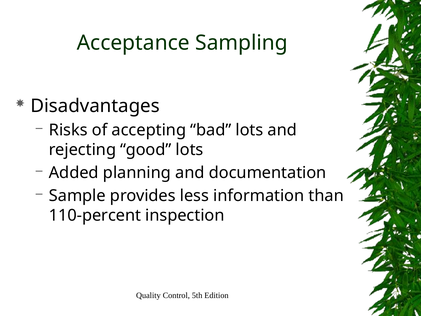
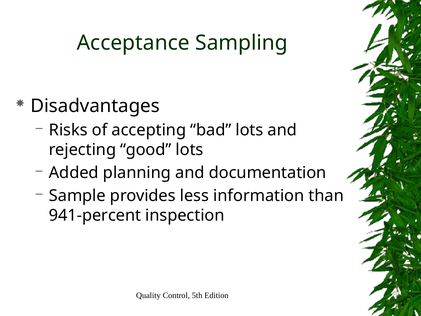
110-percent: 110-percent -> 941-percent
